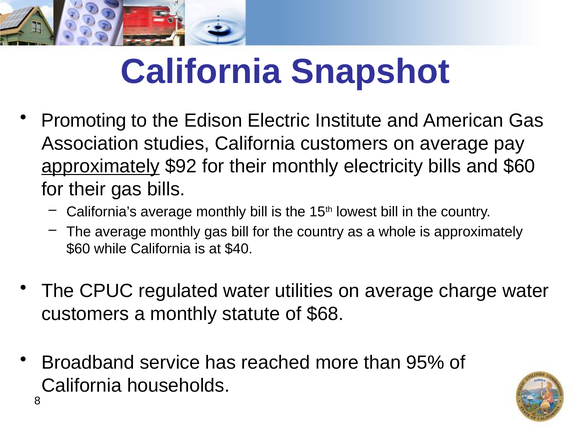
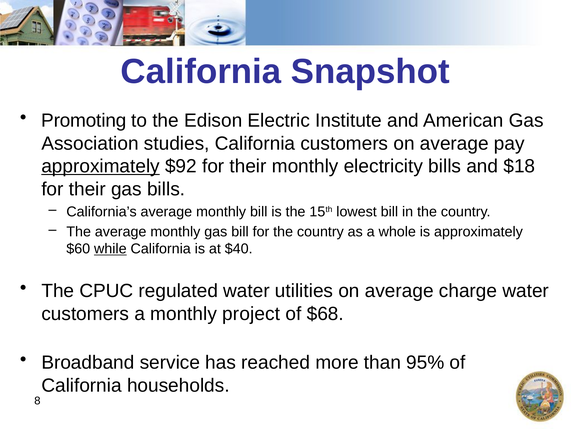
and $60: $60 -> $18
while underline: none -> present
statute: statute -> project
